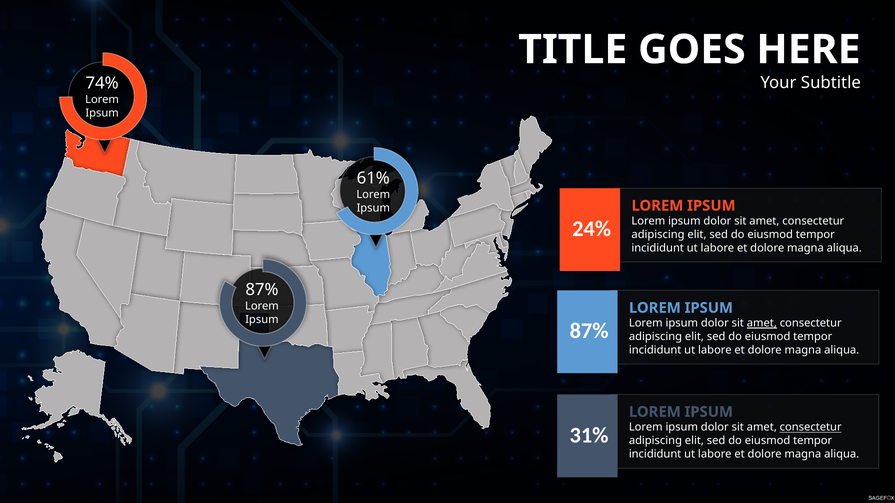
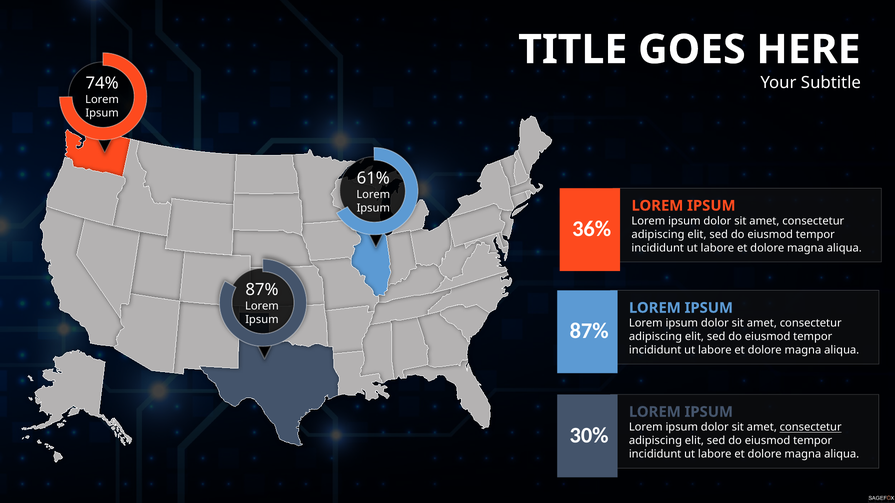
24%: 24% -> 36%
amet at (762, 324) underline: present -> none
31%: 31% -> 30%
